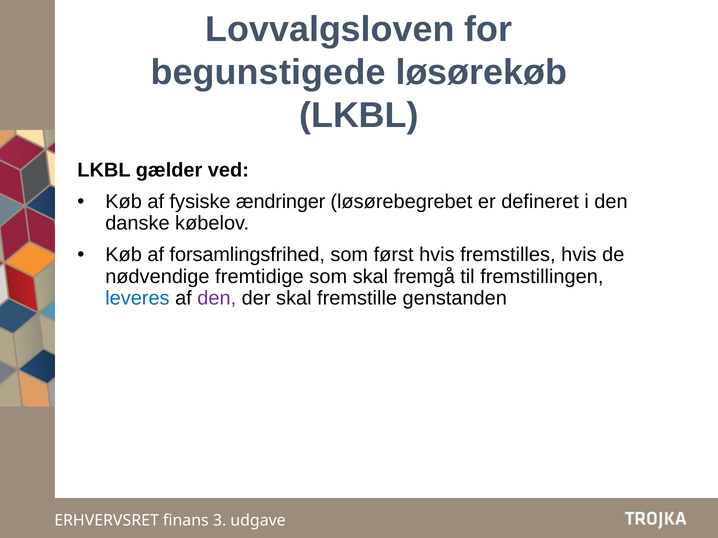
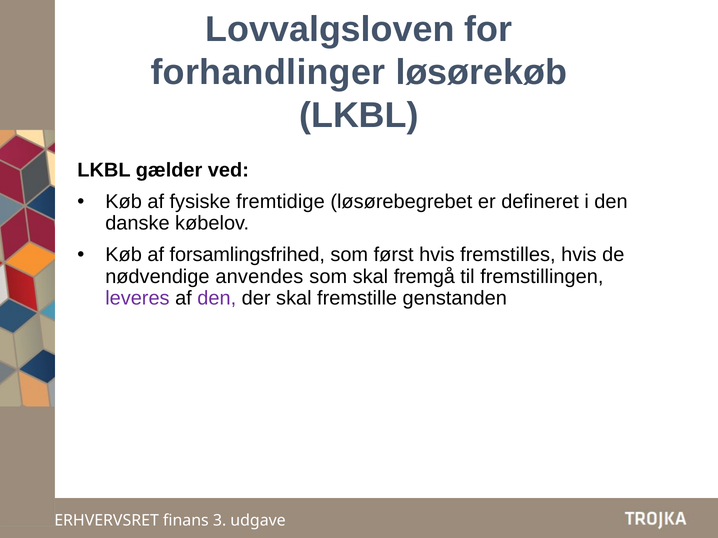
begunstigede: begunstigede -> forhandlinger
ændringer: ændringer -> fremtidige
fremtidige: fremtidige -> anvendes
leveres colour: blue -> purple
